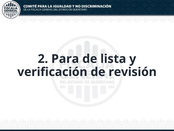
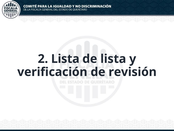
2 Para: Para -> Lista
